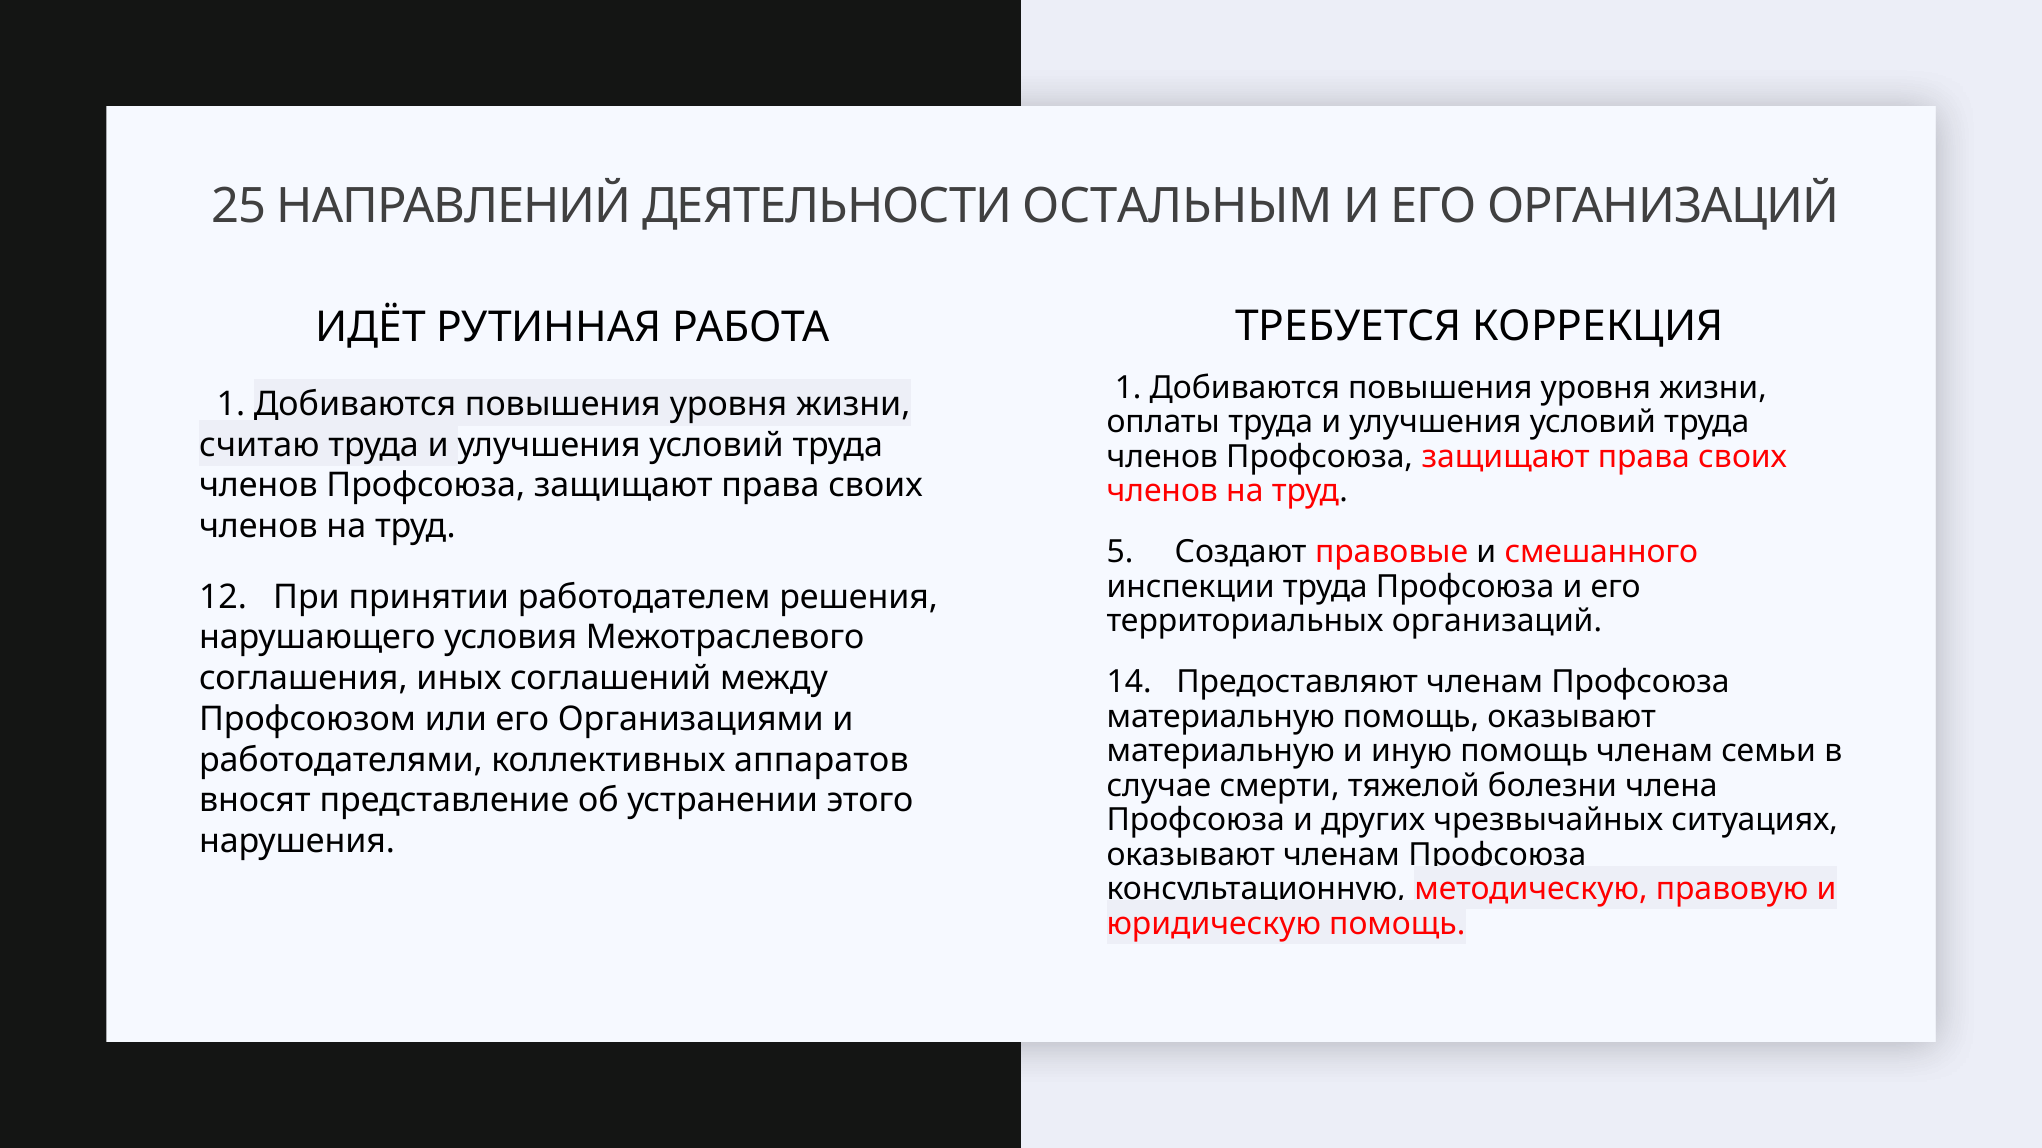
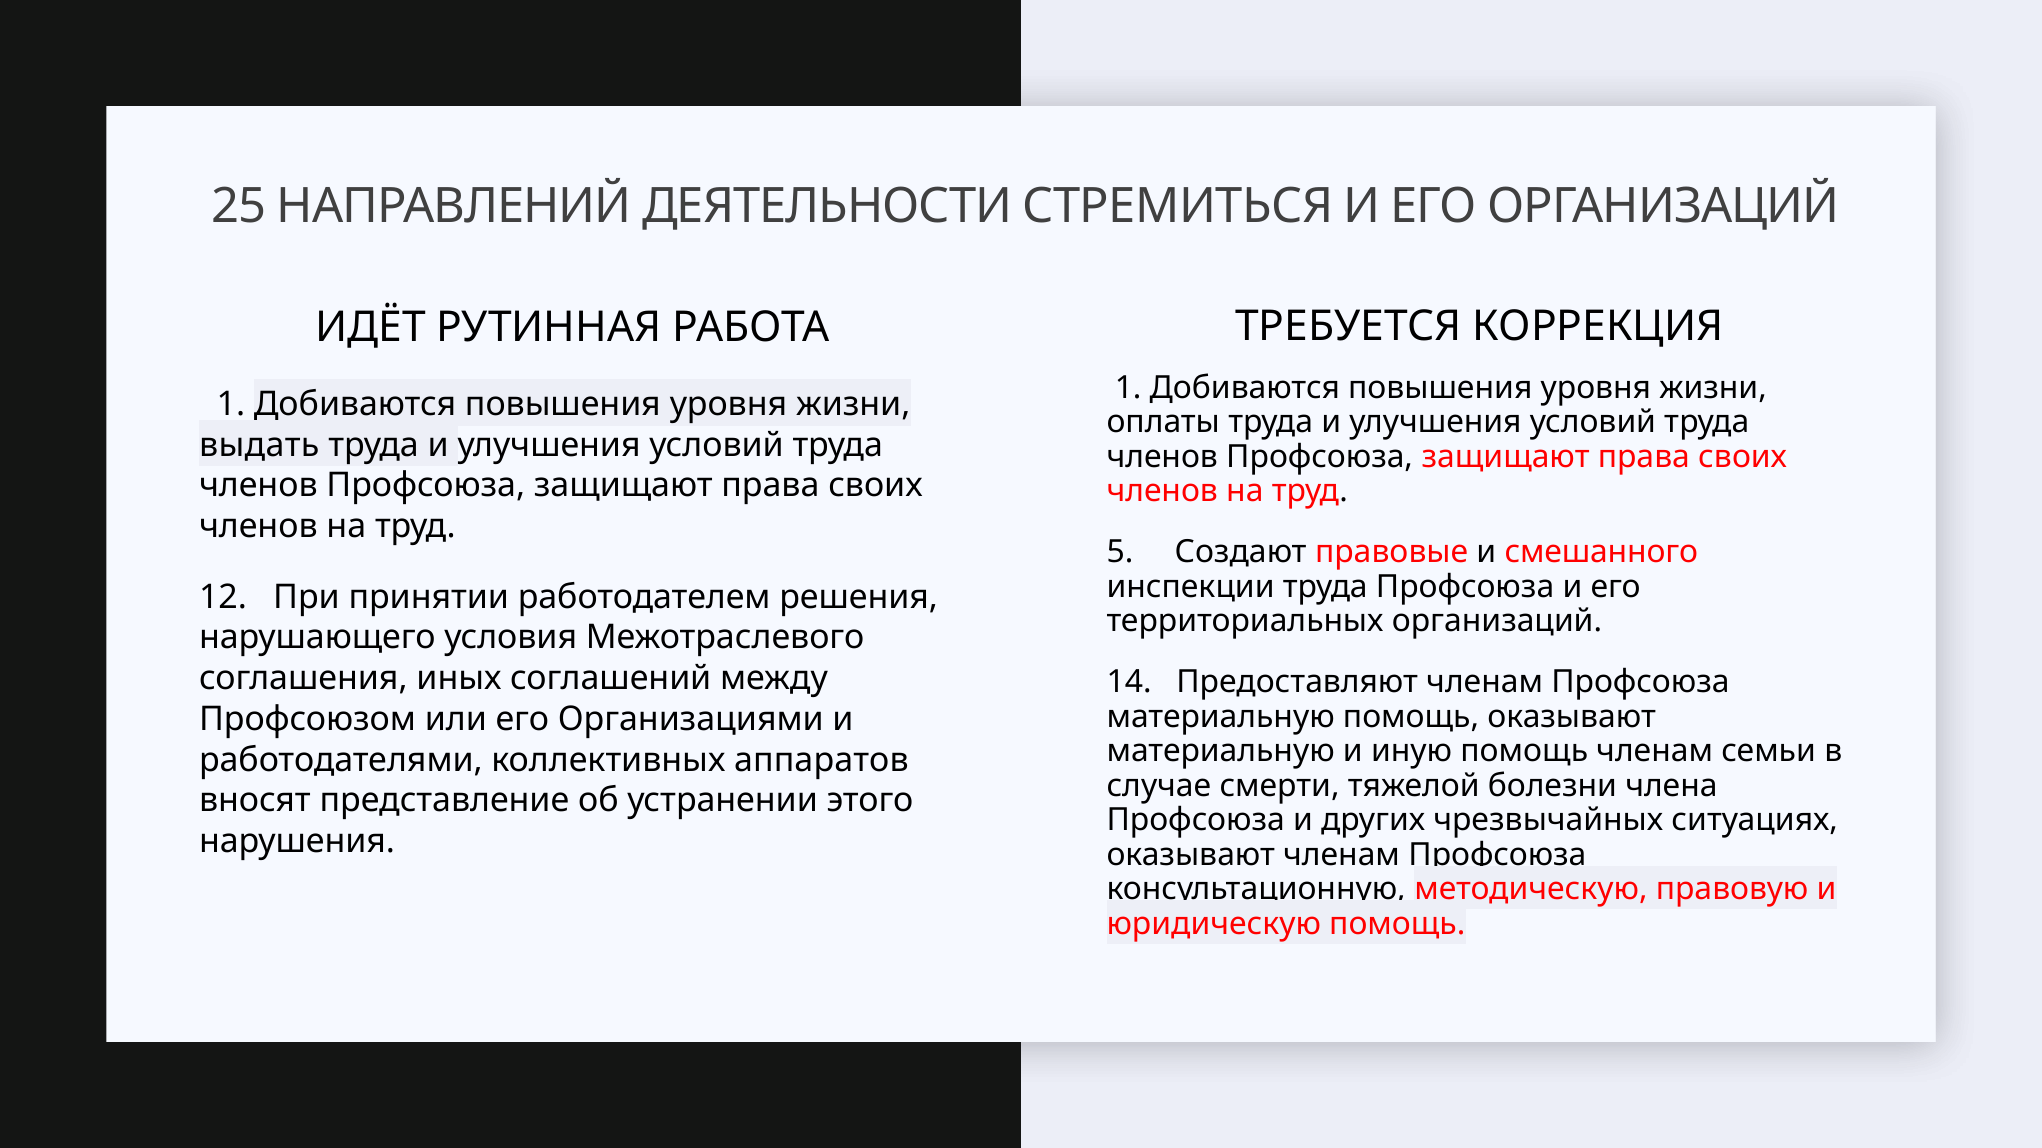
ОСТАЛЬНЫМ: ОСТАЛЬНЫМ -> СТРЕМИТЬСЯ
считаю: считаю -> выдать
